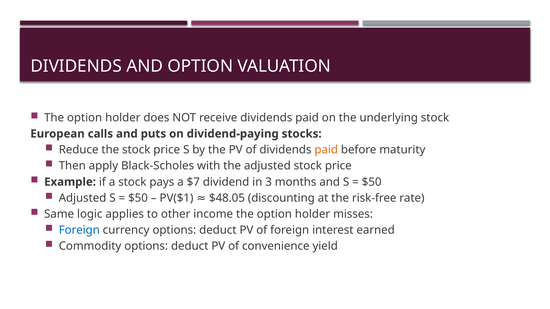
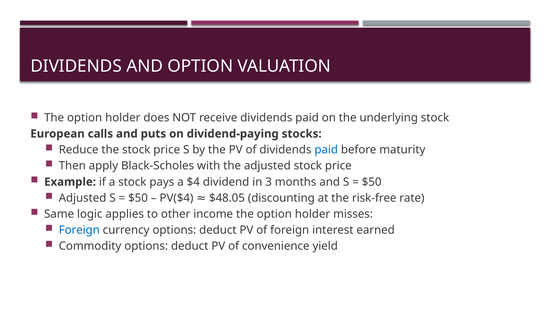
paid at (326, 150) colour: orange -> blue
$7: $7 -> $4
PV($1: PV($1 -> PV($4
